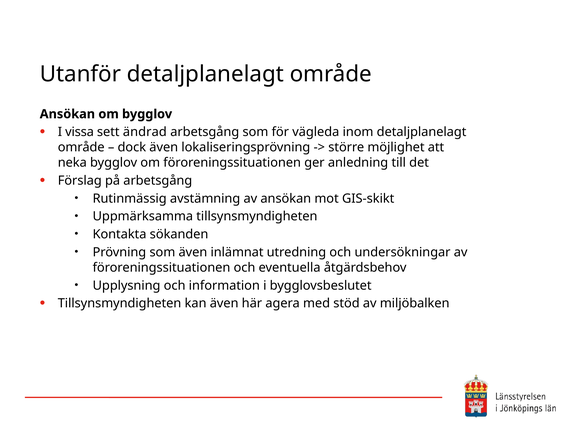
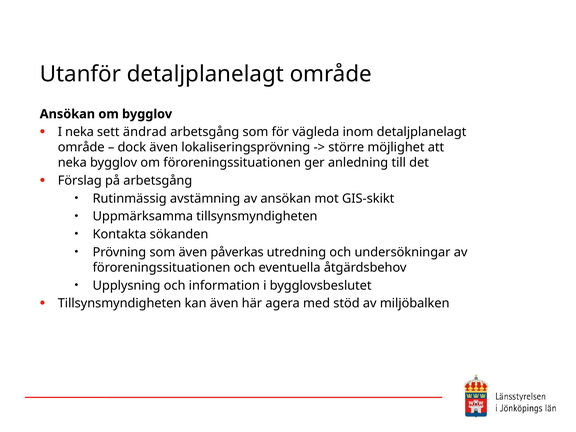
I vissa: vissa -> neka
inlämnat: inlämnat -> påverkas
